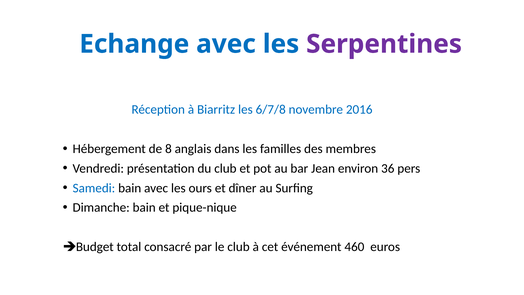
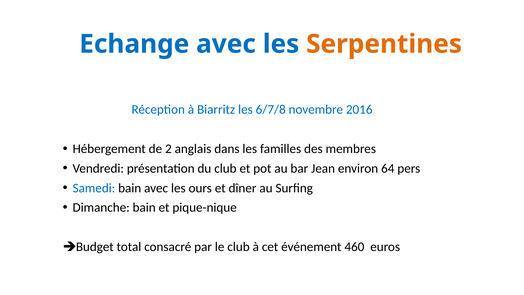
Serpentines colour: purple -> orange
8: 8 -> 2
36: 36 -> 64
